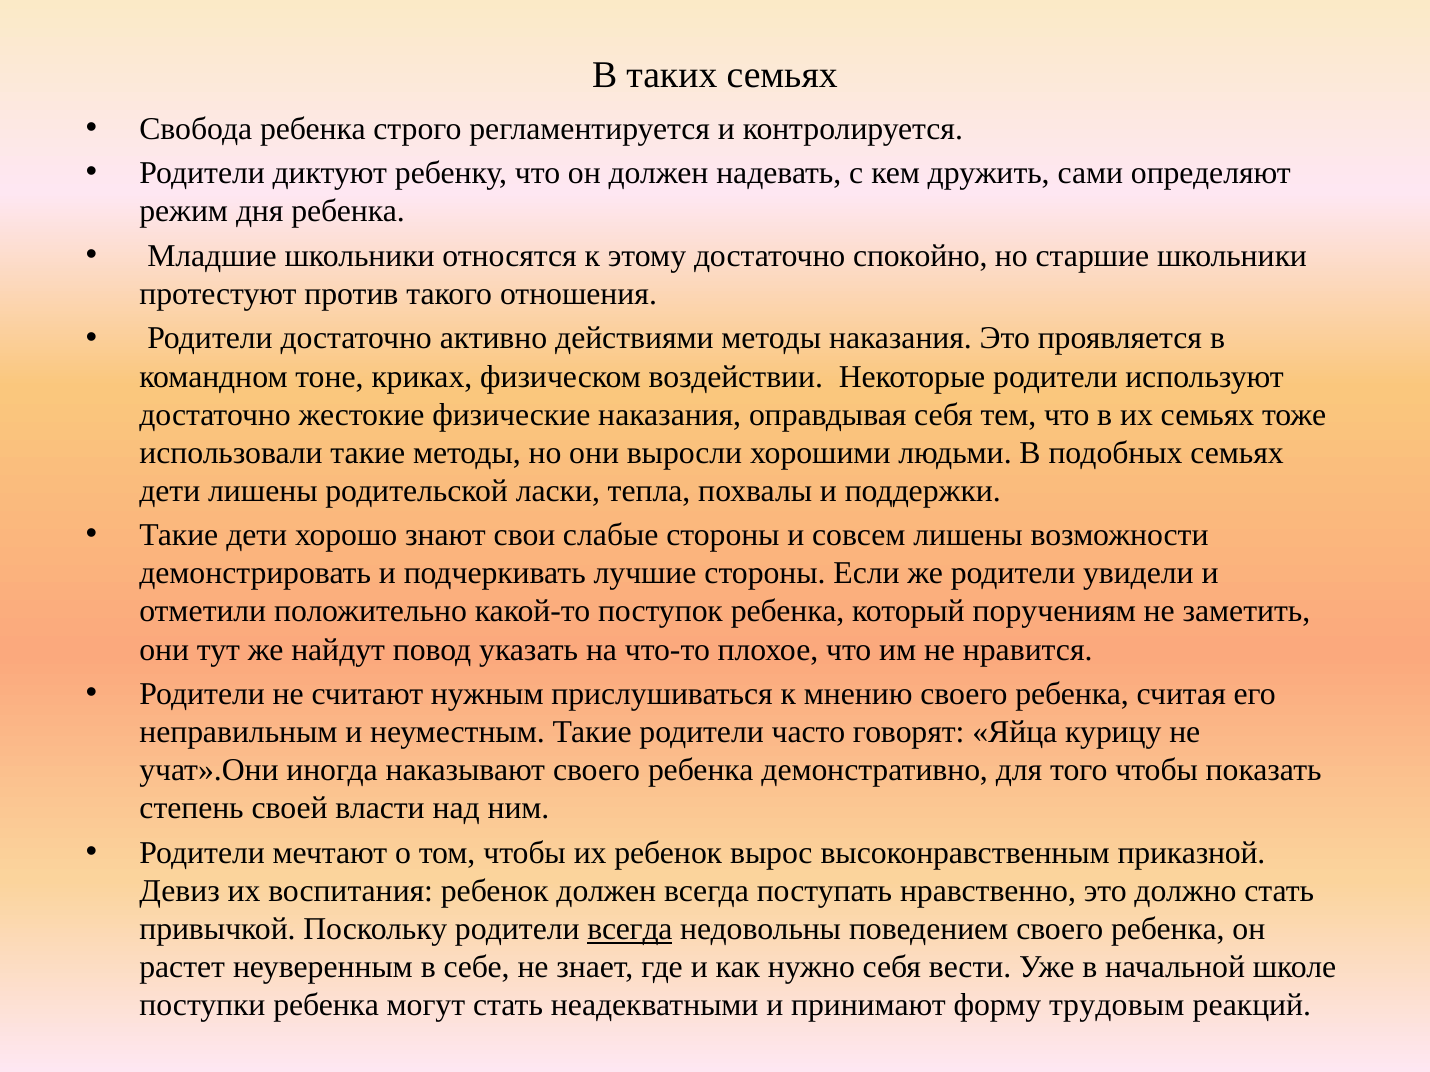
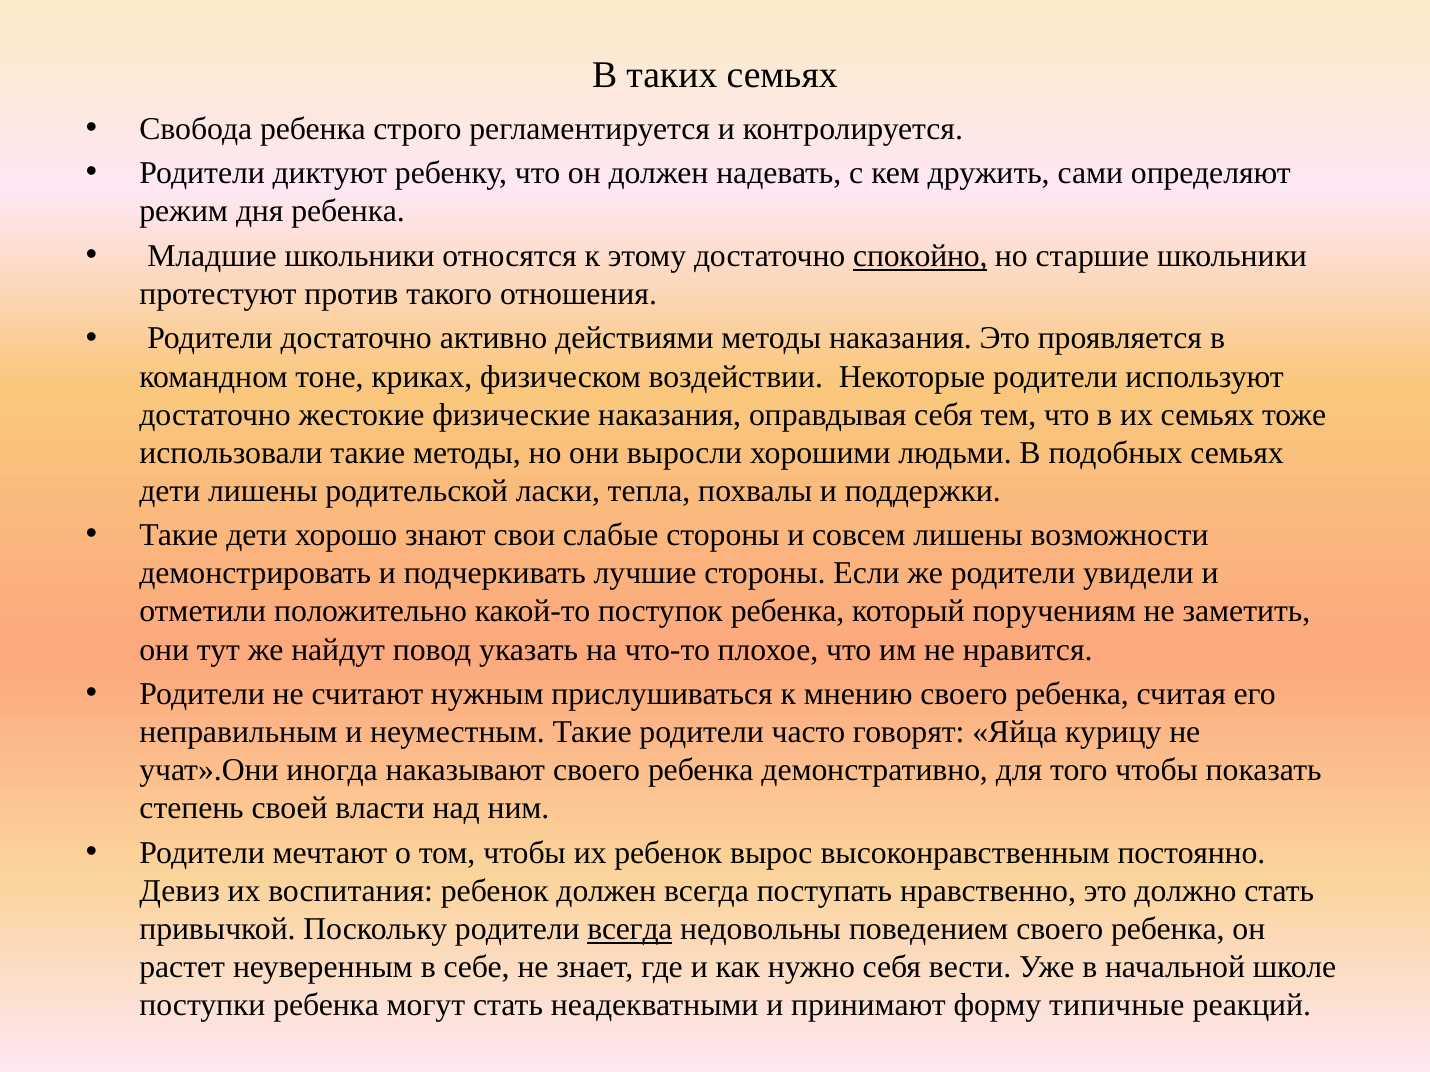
спокойно underline: none -> present
приказной: приказной -> постоянно
трудовым: трудовым -> типичные
